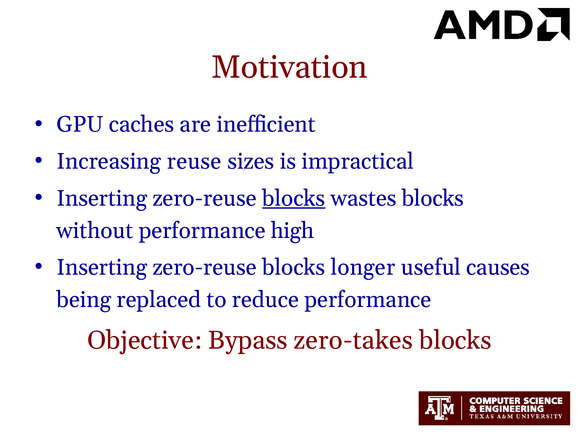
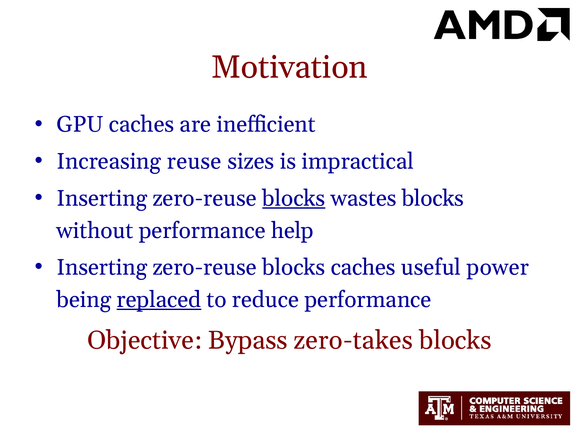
high: high -> help
blocks longer: longer -> caches
causes: causes -> power
replaced underline: none -> present
